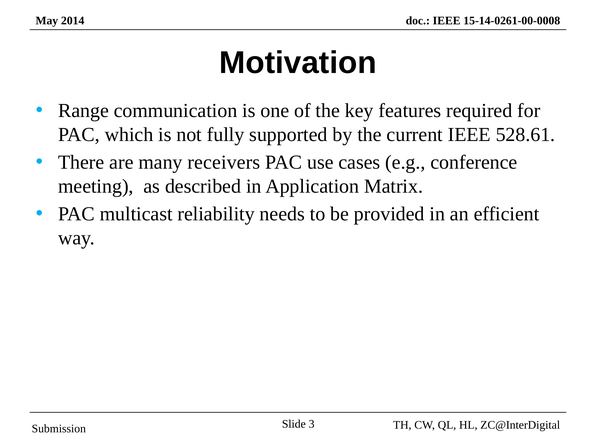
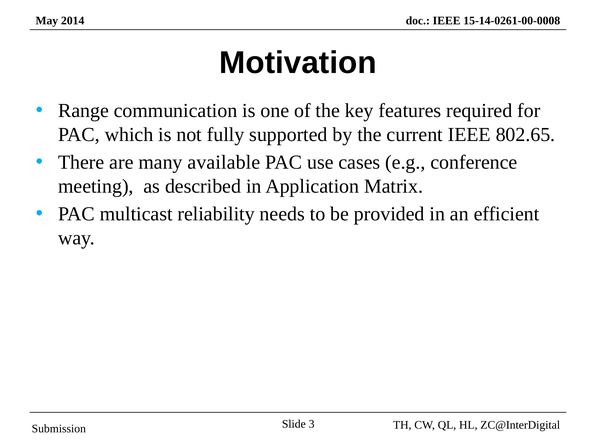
528.61: 528.61 -> 802.65
receivers: receivers -> available
